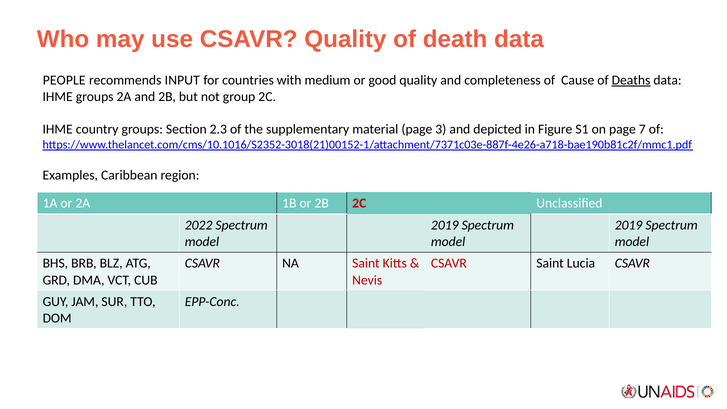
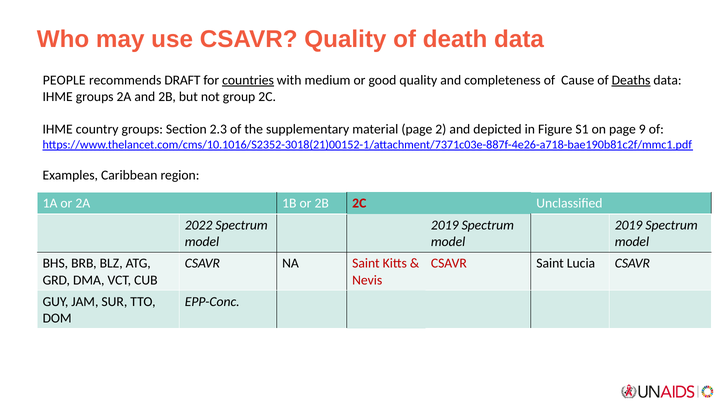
INPUT: INPUT -> DRAFT
countries underline: none -> present
3: 3 -> 2
7: 7 -> 9
